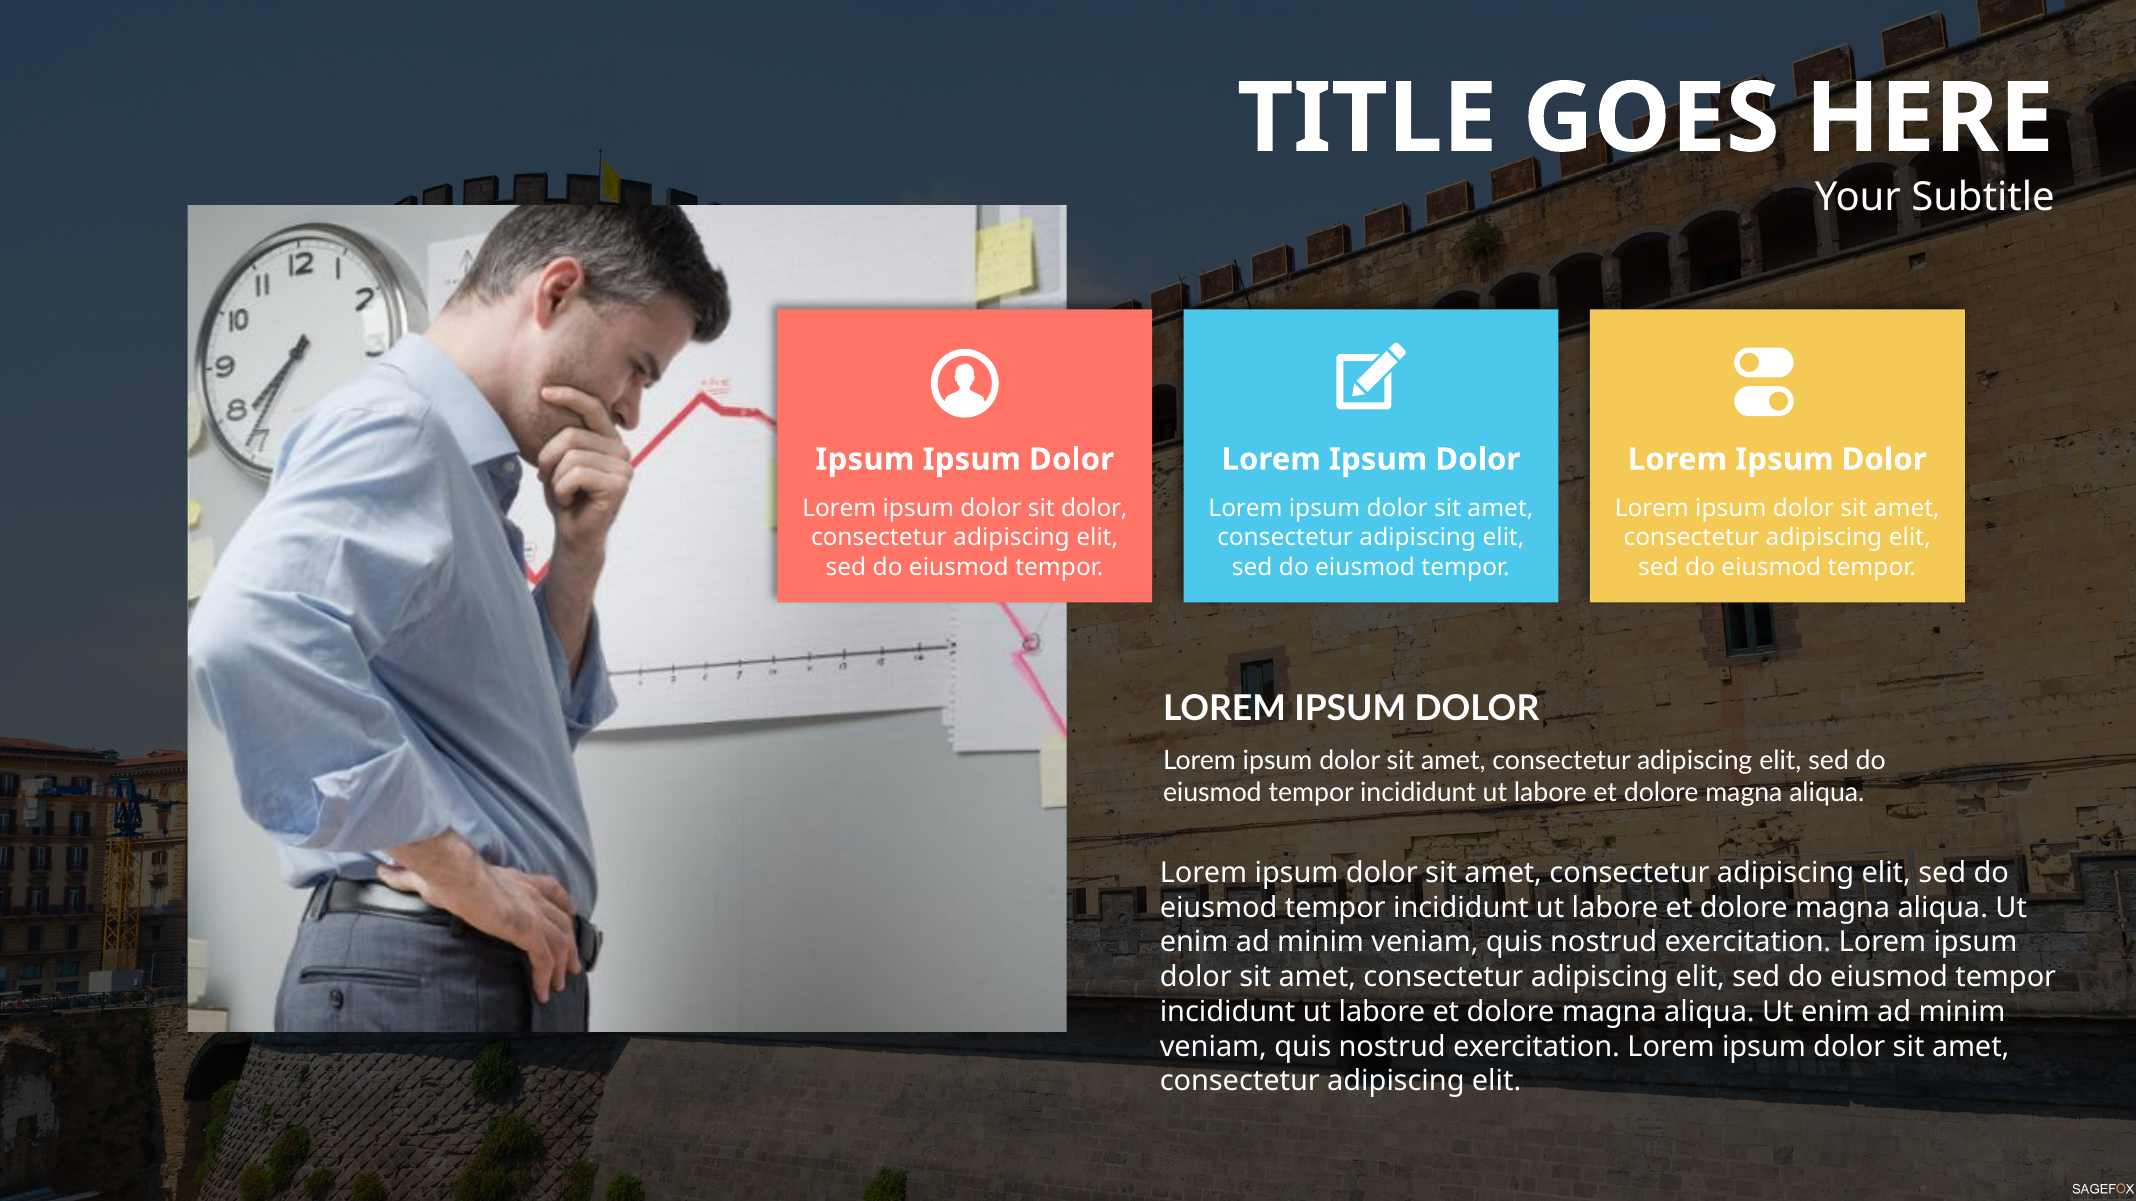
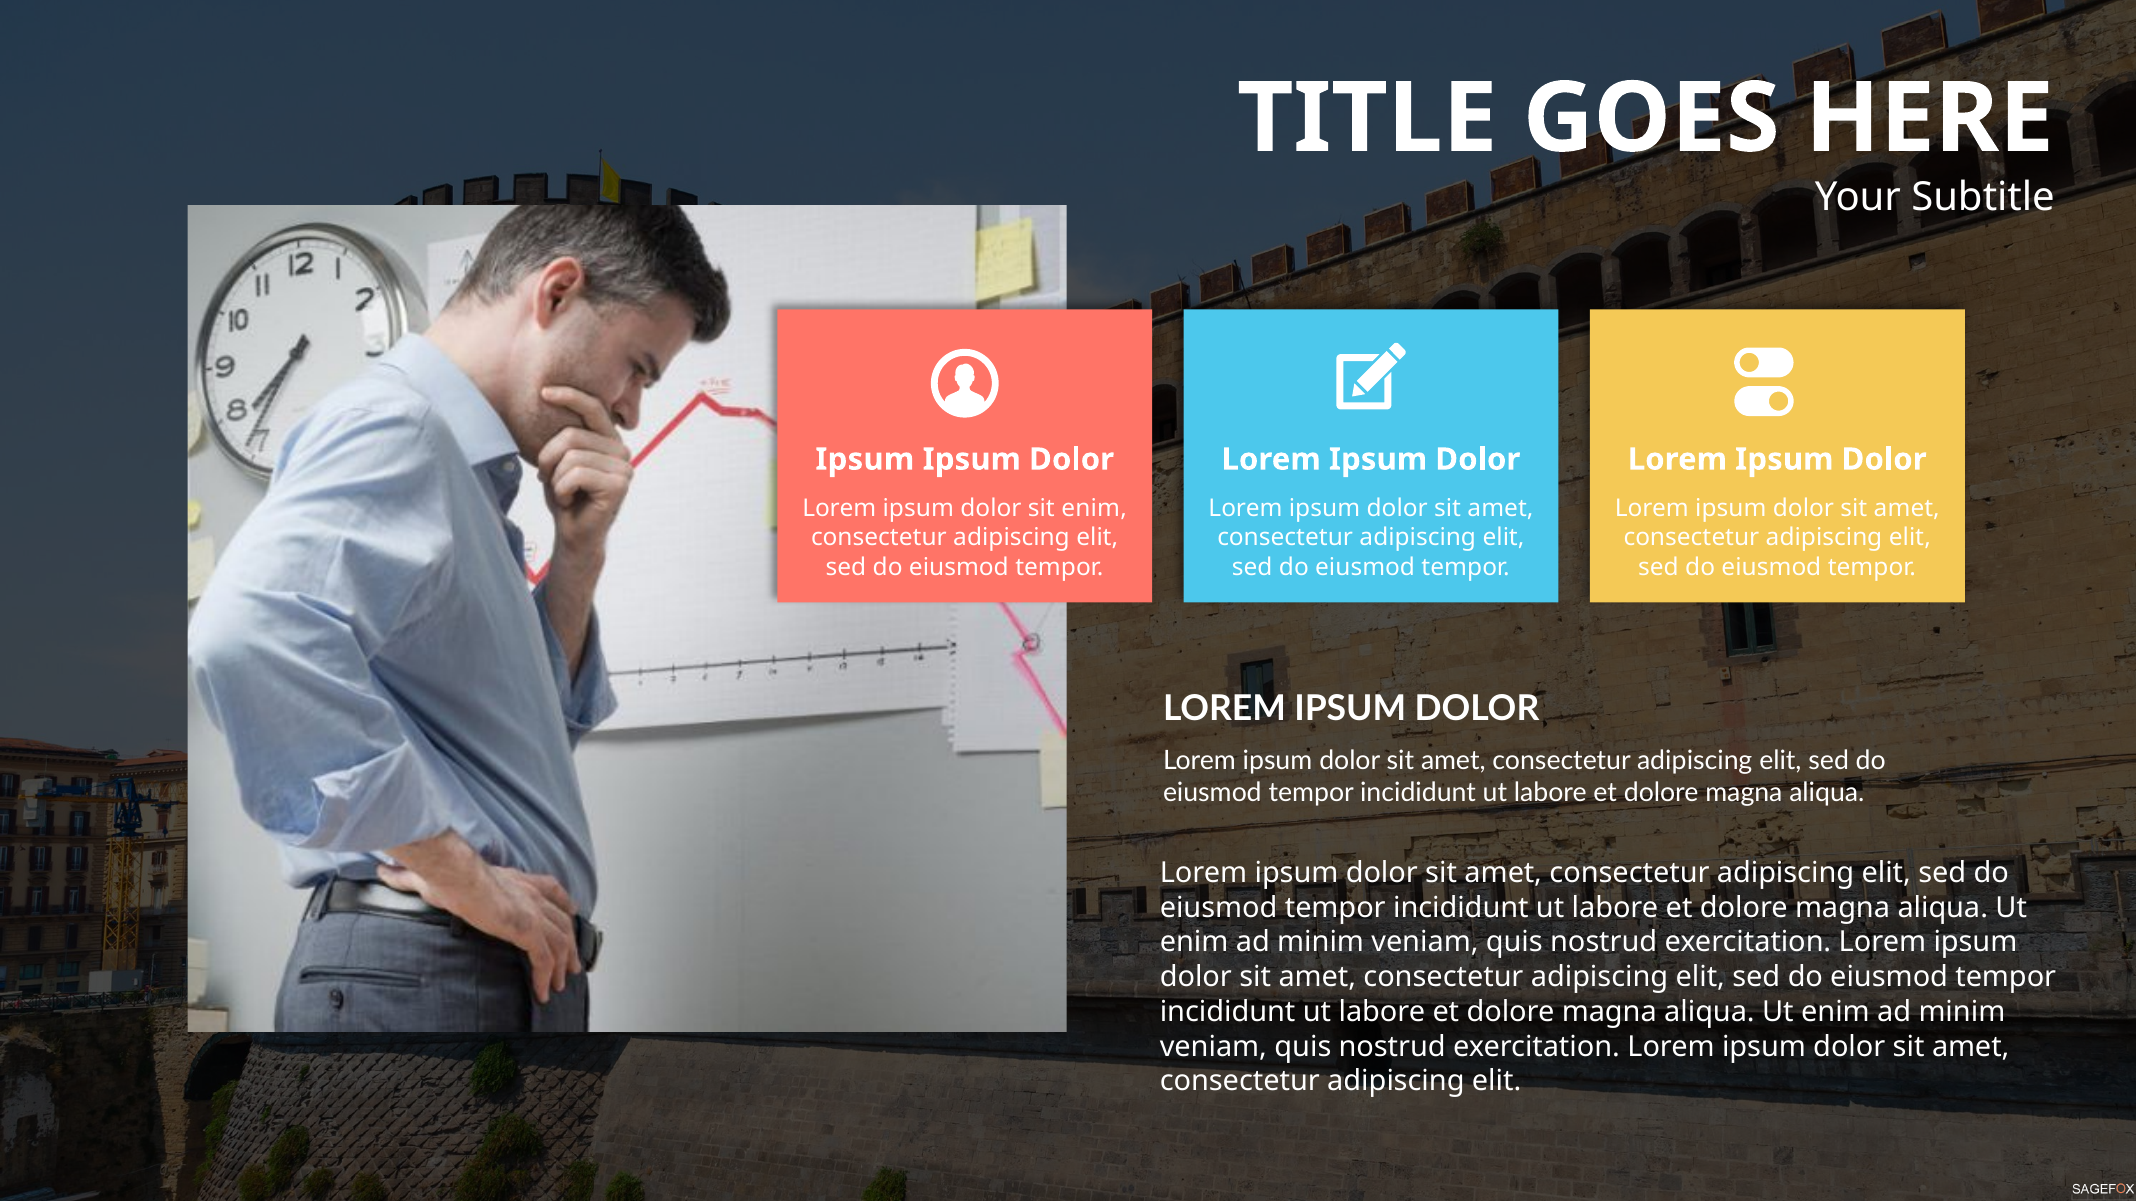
sit dolor: dolor -> enim
